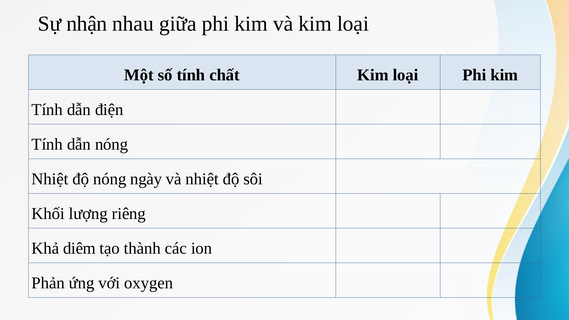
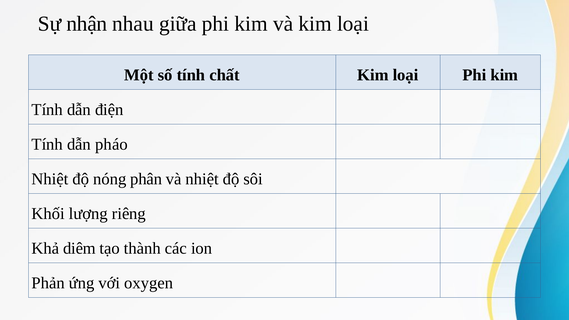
dẫn nóng: nóng -> pháo
ngày: ngày -> phân
